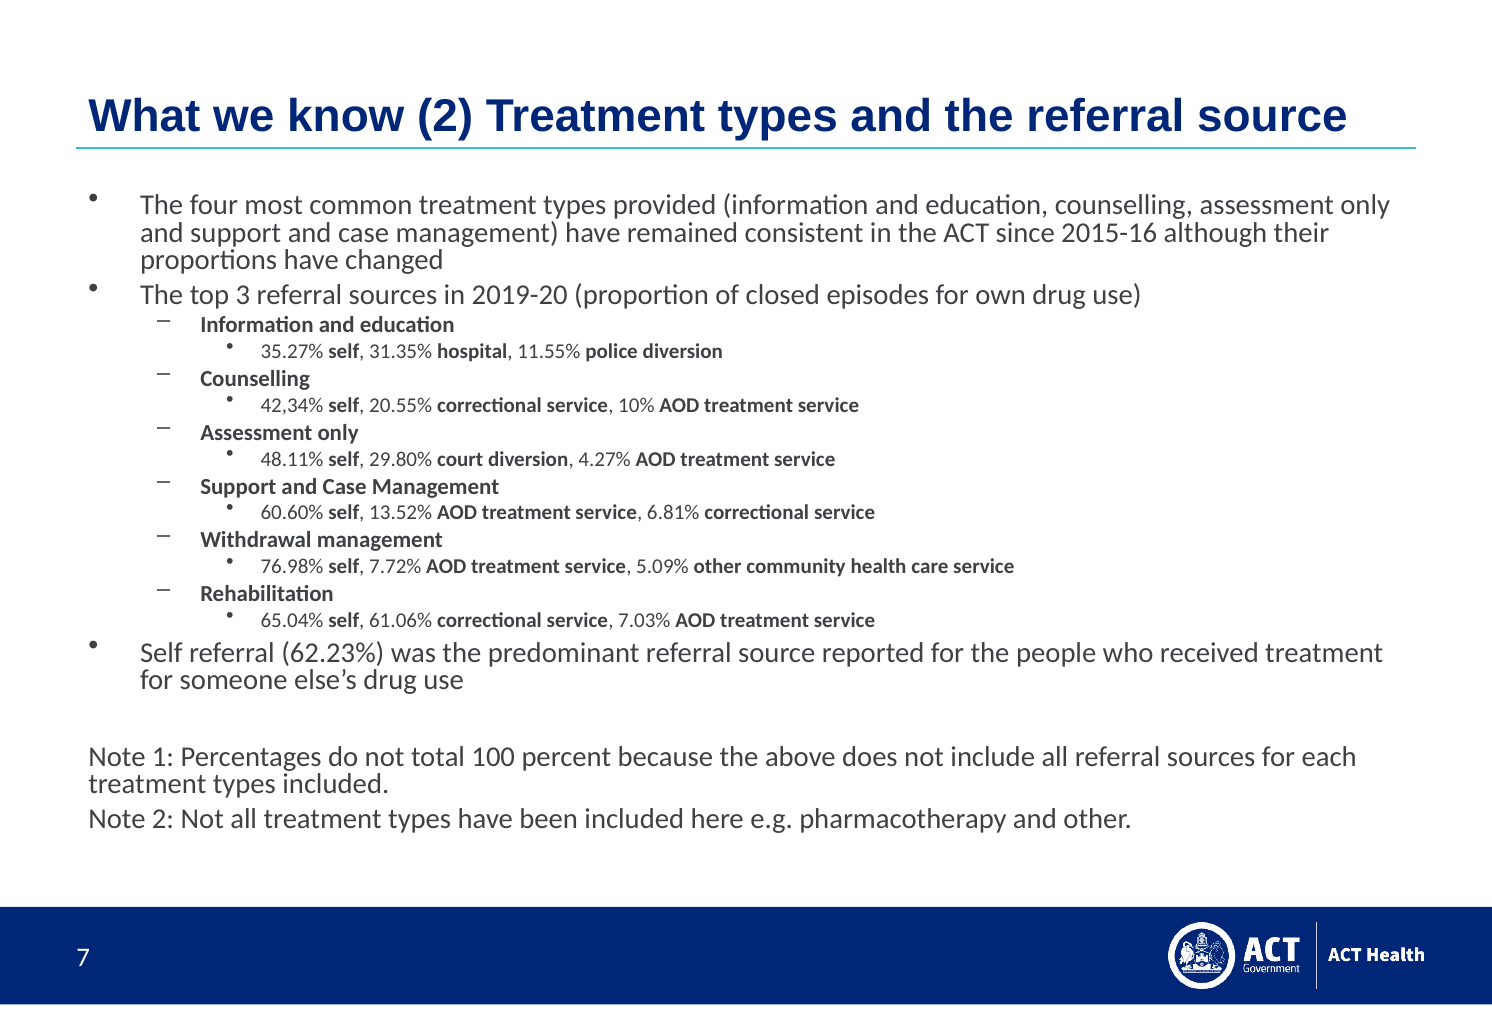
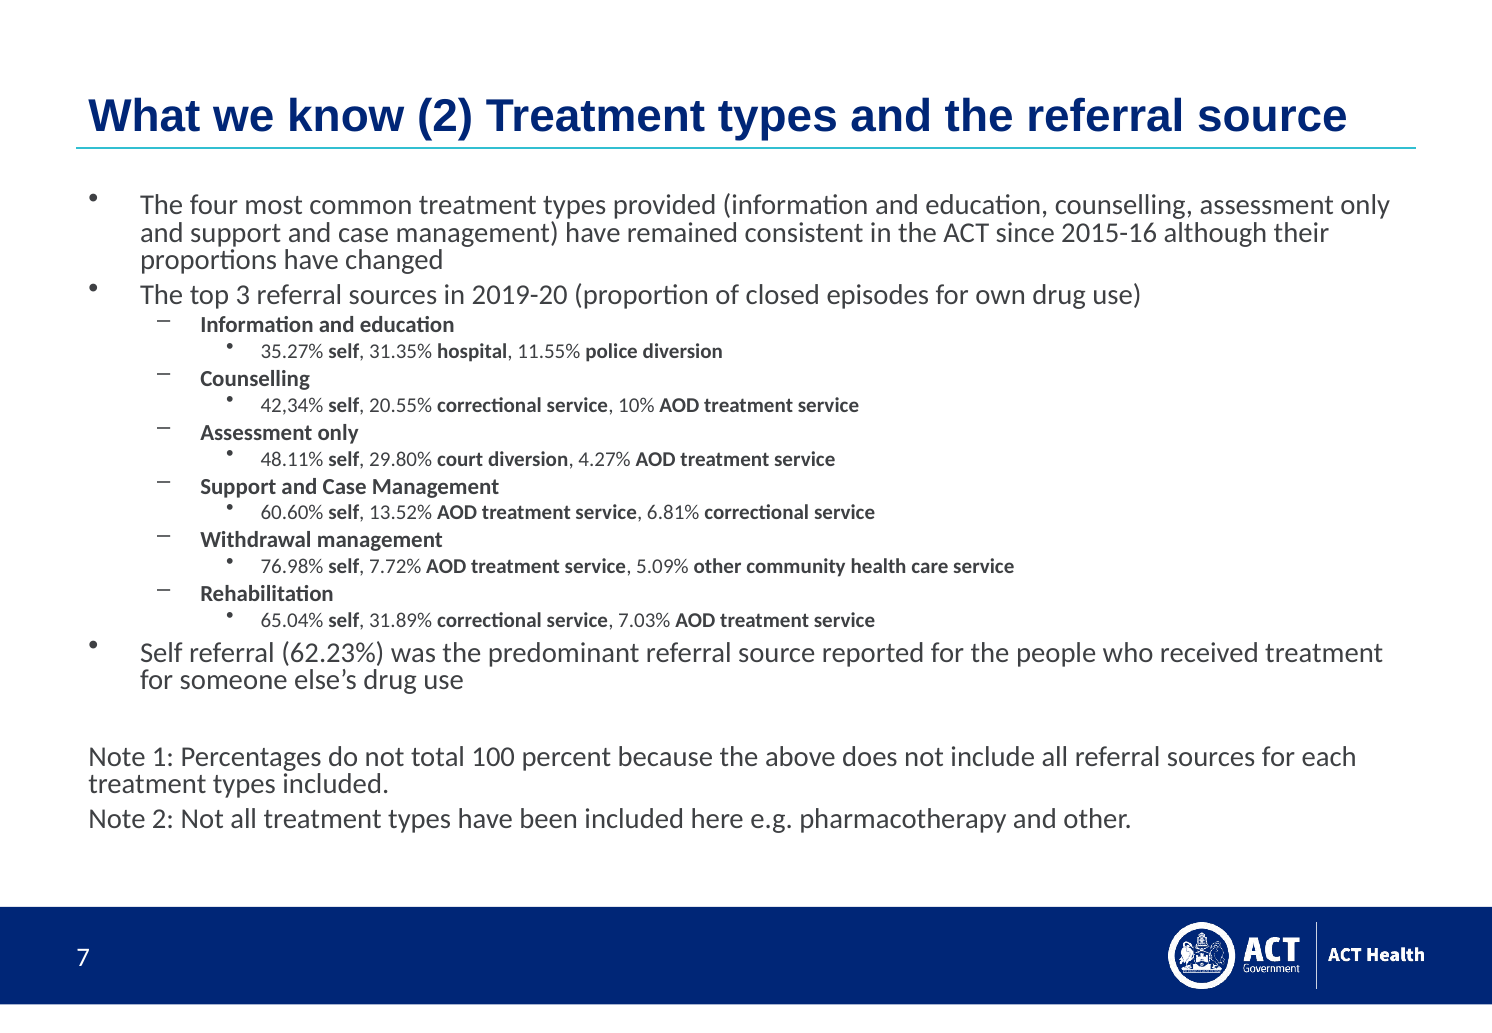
61.06%: 61.06% -> 31.89%
